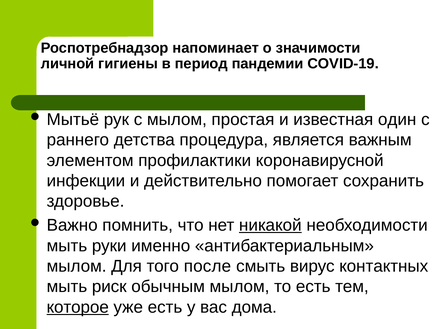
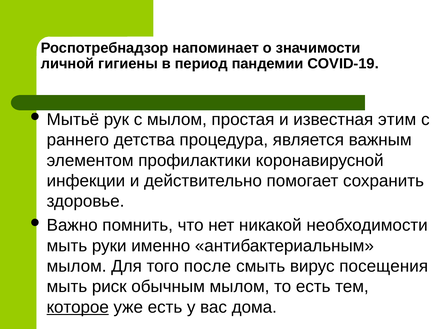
один: один -> этим
никакой underline: present -> none
контактных: контактных -> посещения
